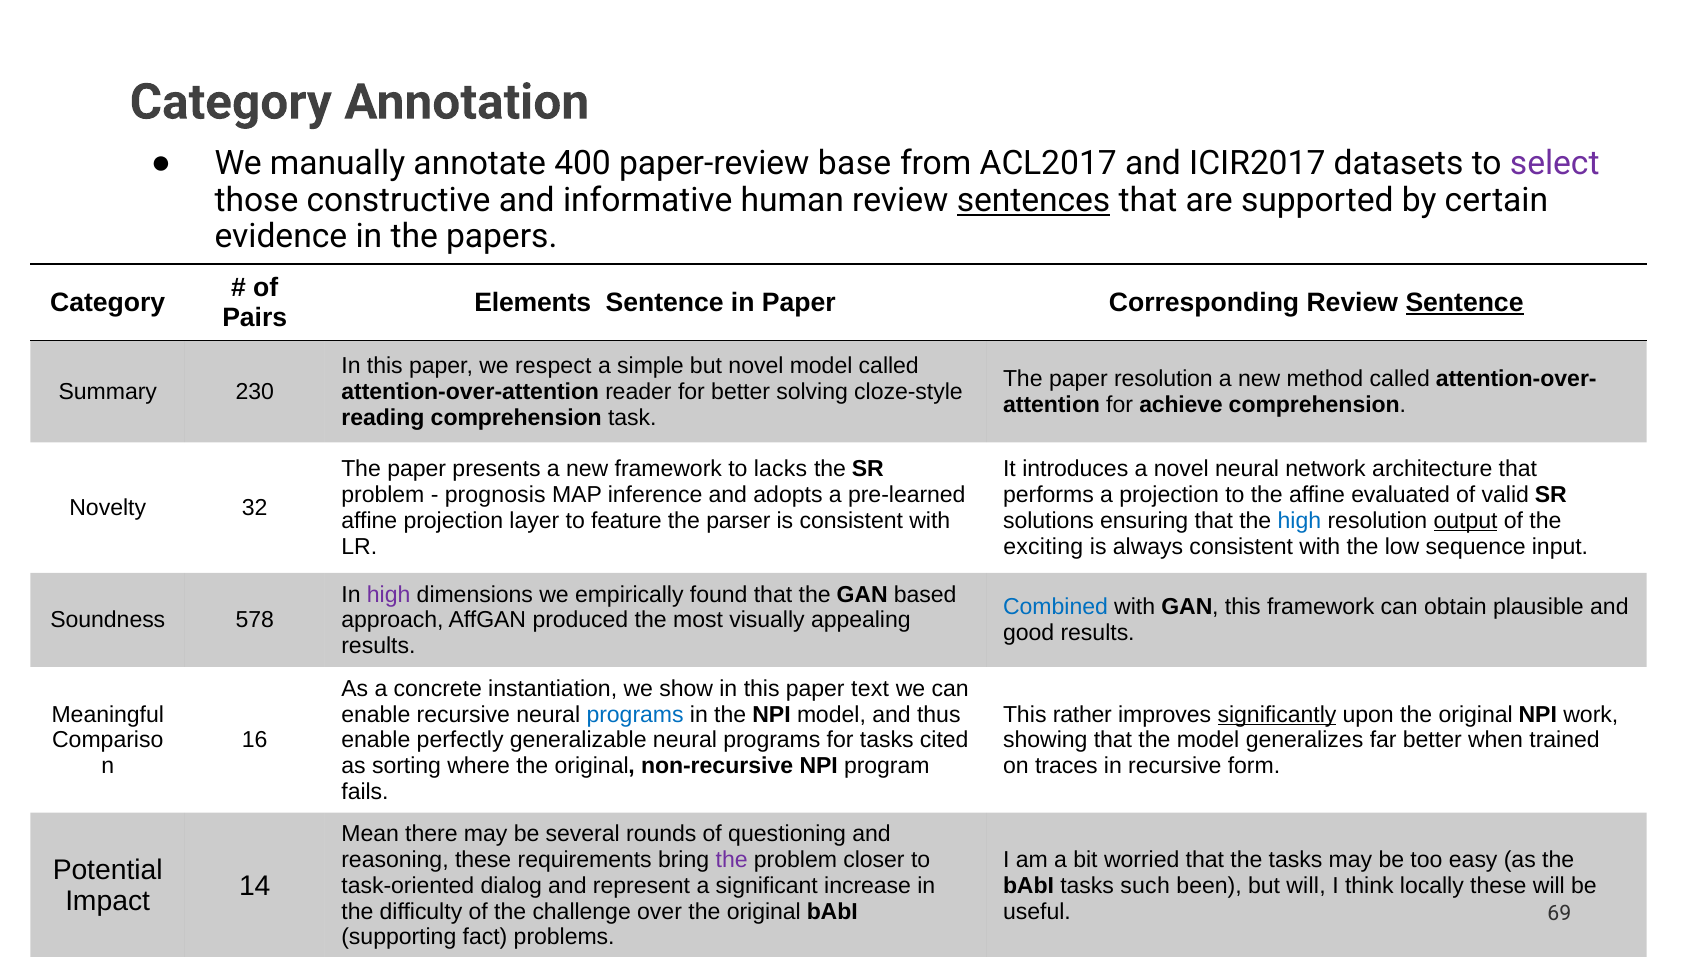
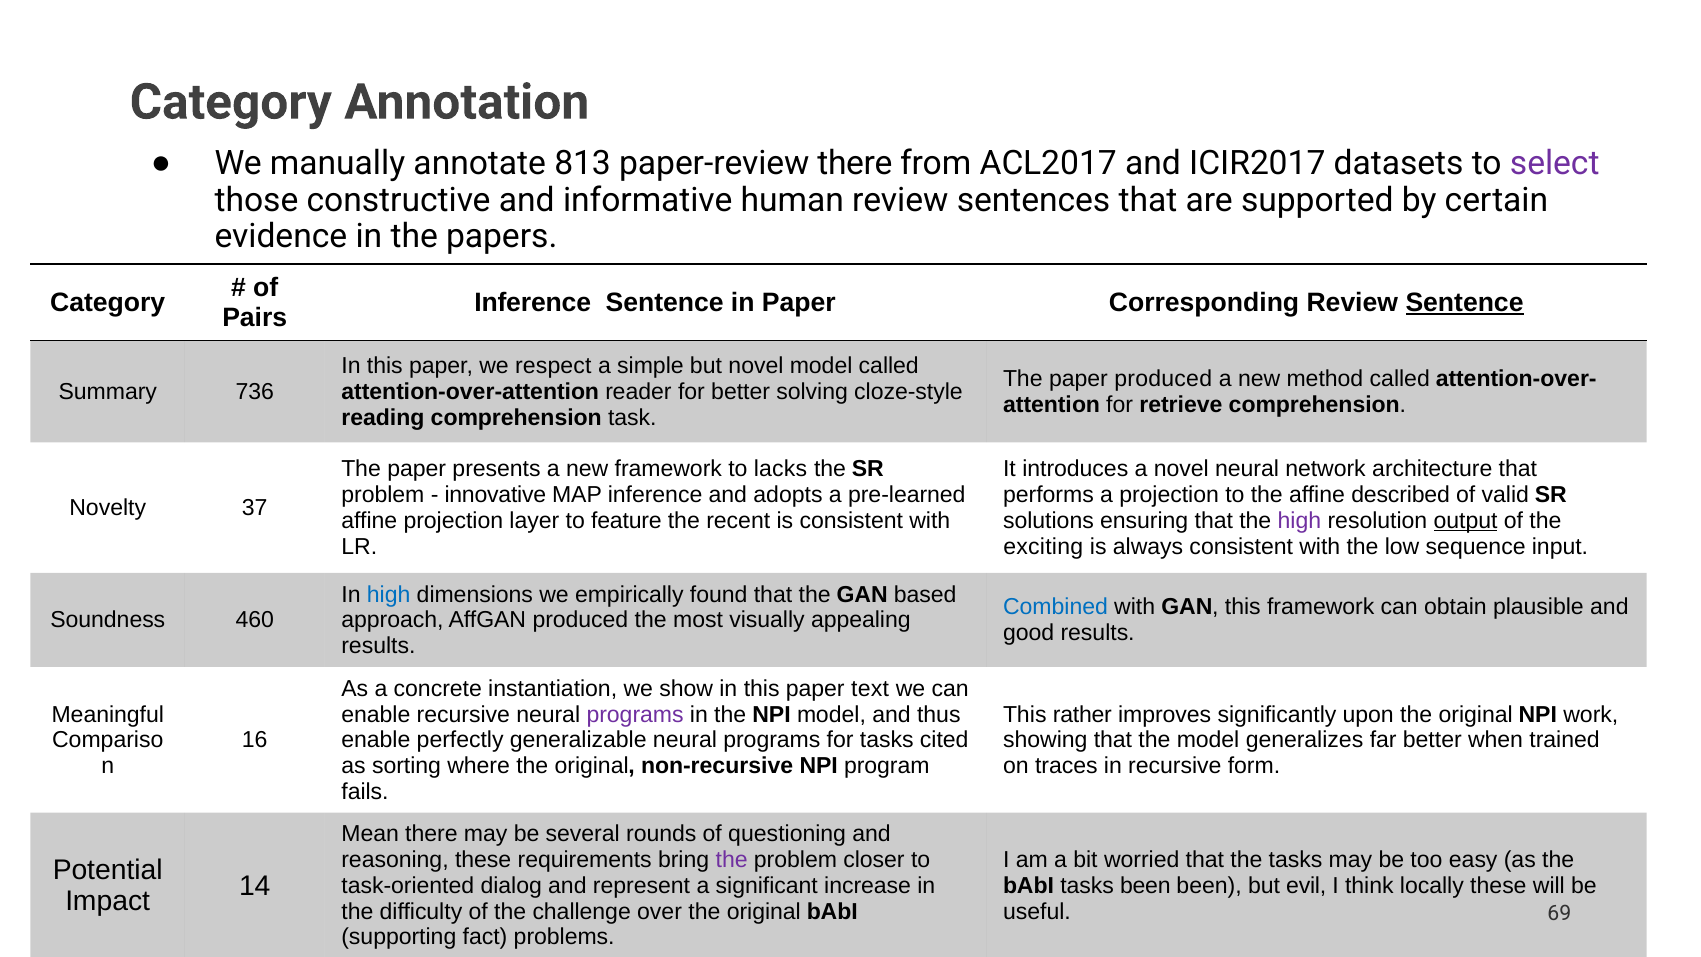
400: 400 -> 813
paper-review base: base -> there
sentences underline: present -> none
Elements at (533, 303): Elements -> Inference
paper resolution: resolution -> produced
230: 230 -> 736
achieve: achieve -> retrieve
prognosis: prognosis -> innovative
evaluated: evaluated -> described
32: 32 -> 37
parser: parser -> recent
high at (1299, 521) colour: blue -> purple
high at (389, 594) colour: purple -> blue
578: 578 -> 460
programs at (635, 714) colour: blue -> purple
significantly underline: present -> none
tasks such: such -> been
but will: will -> evil
